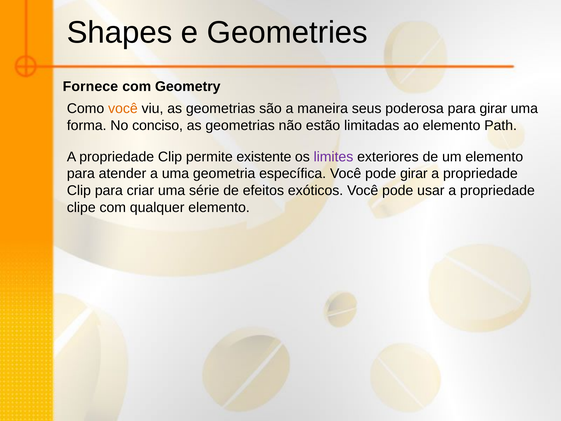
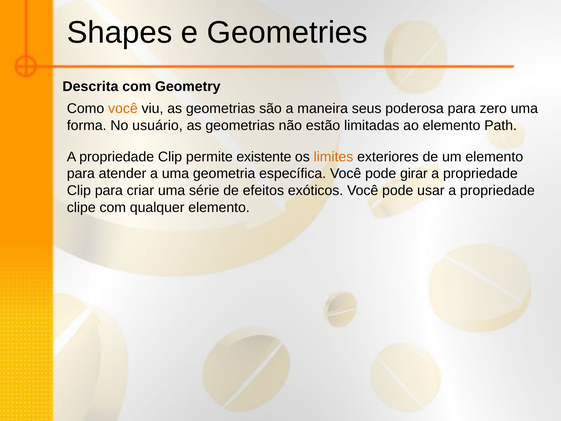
Fornece: Fornece -> Descrita
para girar: girar -> zero
conciso: conciso -> usuário
limites colour: purple -> orange
